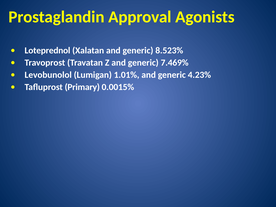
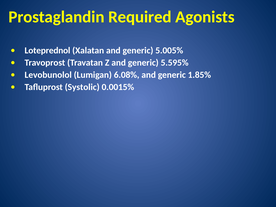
Approval: Approval -> Required
8.523%: 8.523% -> 5.005%
7.469%: 7.469% -> 5.595%
1.01%: 1.01% -> 6.08%
4.23%: 4.23% -> 1.85%
Primary: Primary -> Systolic
